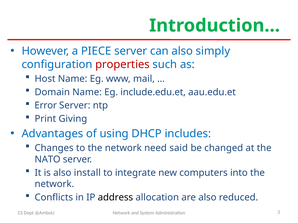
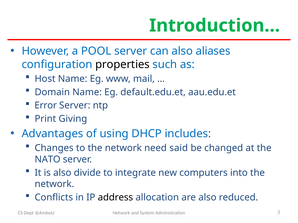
PIECE: PIECE -> POOL
simply: simply -> aliases
properties colour: red -> black
include.edu.et: include.edu.et -> default.edu.et
install: install -> divide
